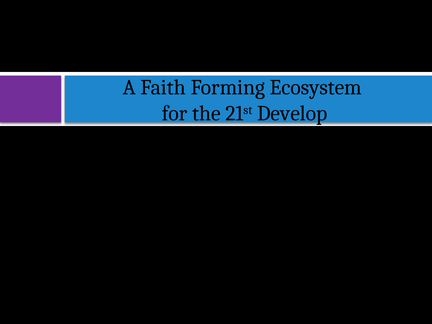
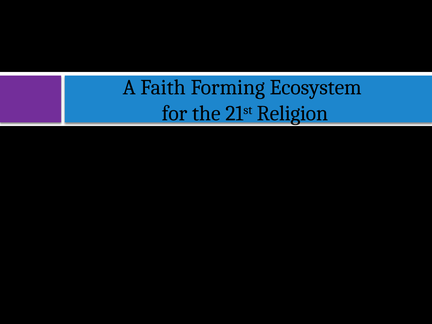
Develop: Develop -> Religion
